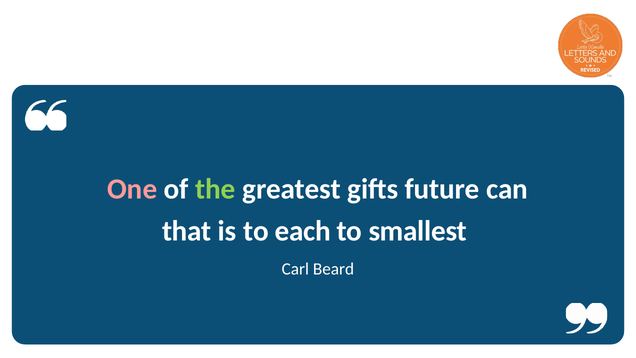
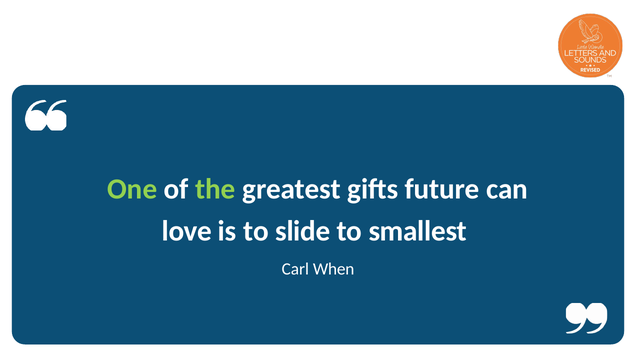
One colour: pink -> light green
that: that -> love
each: each -> slide
Beard: Beard -> When
